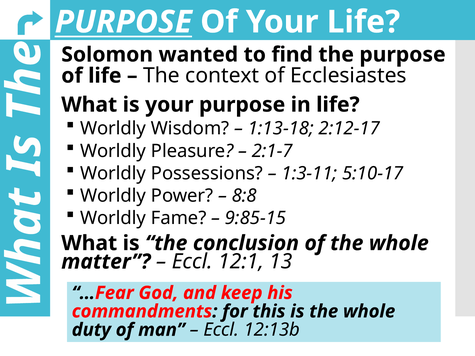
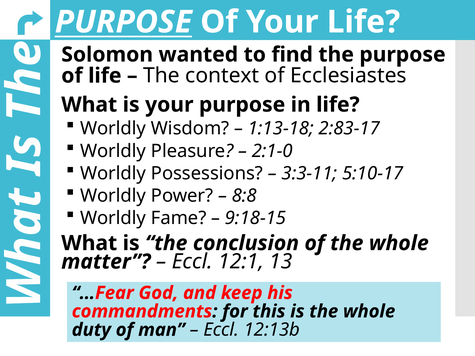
2:12-17: 2:12-17 -> 2:83-17
2:1-7: 2:1-7 -> 2:1-0
1:3-11: 1:3-11 -> 3:3-11
9:85-15: 9:85-15 -> 9:18-15
